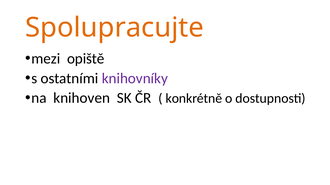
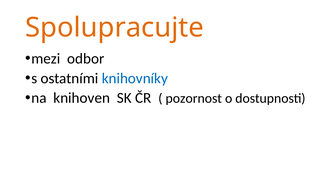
opiště: opiště -> odbor
knihovníky colour: purple -> blue
konkrétně: konkrétně -> pozornost
